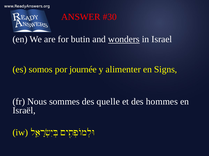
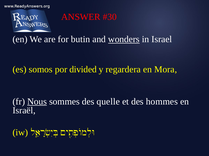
journée: journée -> divided
alimenter: alimenter -> regardera
Signs: Signs -> Mora
Nous underline: none -> present
